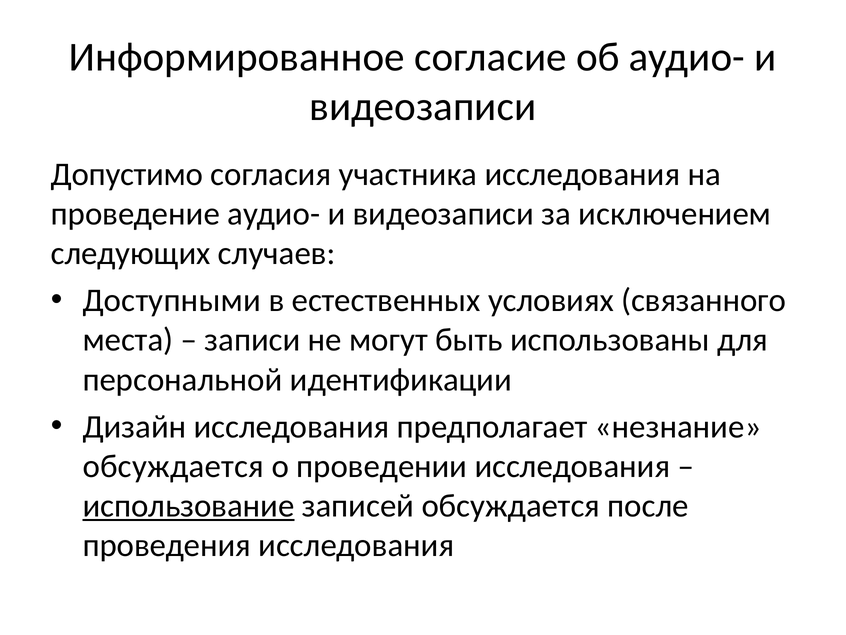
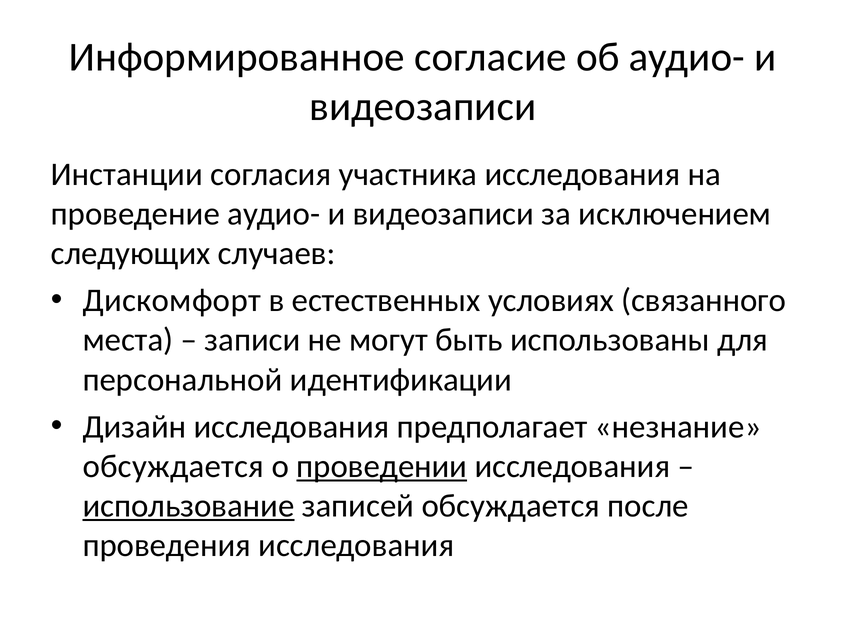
Допустимо: Допустимо -> Инстанции
Доступными: Доступными -> Дискомфорт
проведении underline: none -> present
